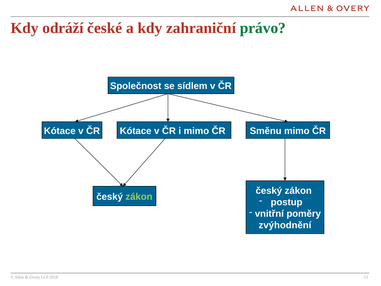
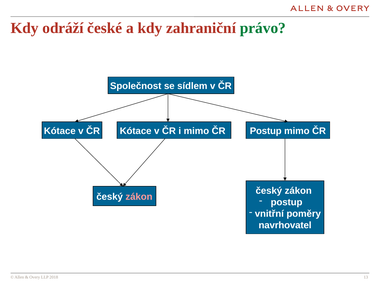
ČR Směnu: Směnu -> Postup
zákon at (139, 197) colour: light green -> pink
zvýhodnění: zvýhodnění -> navrhovatel
